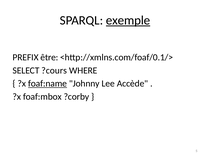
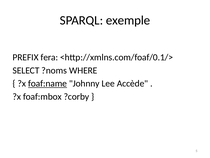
exemple underline: present -> none
être: être -> fera
?cours: ?cours -> ?noms
